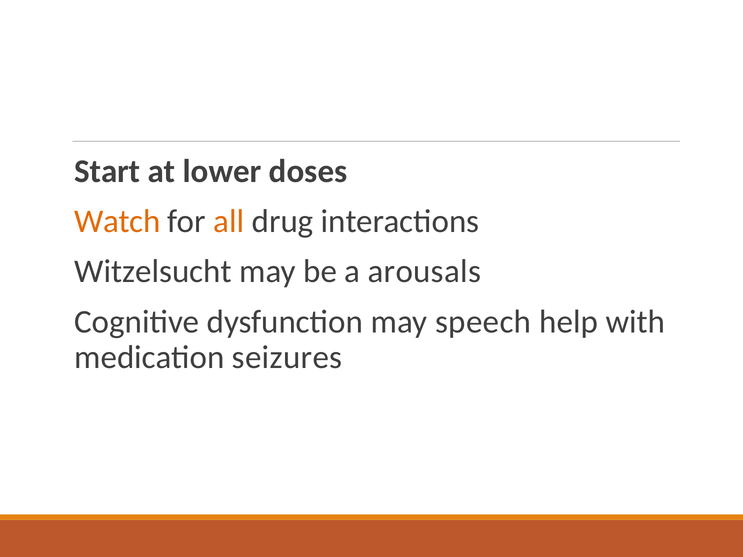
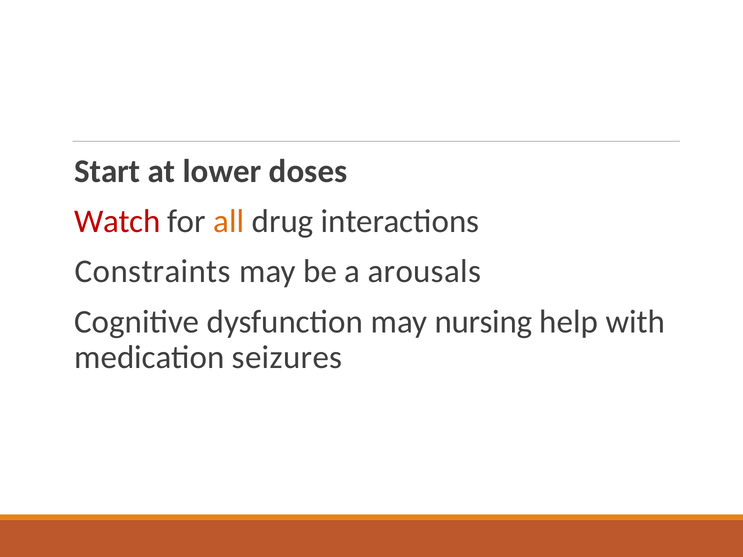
Watch colour: orange -> red
Witzelsucht: Witzelsucht -> Constraints
speech: speech -> nursing
